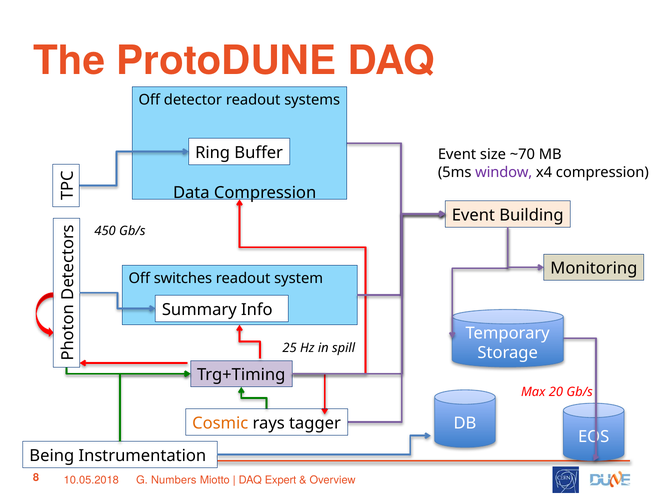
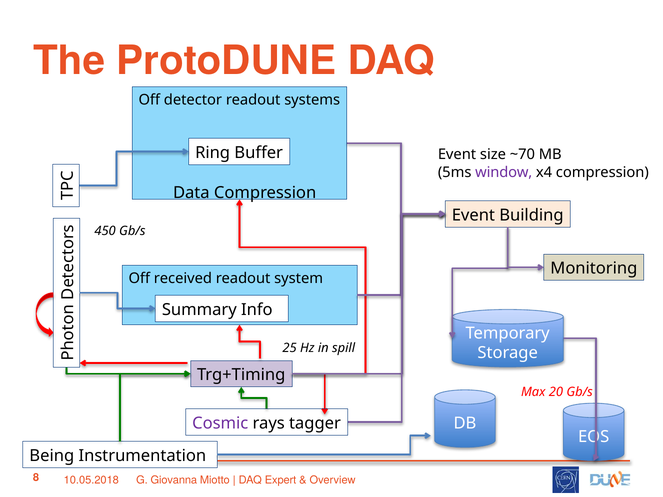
switches: switches -> received
Cosmic colour: orange -> purple
Numbers: Numbers -> Giovanna
